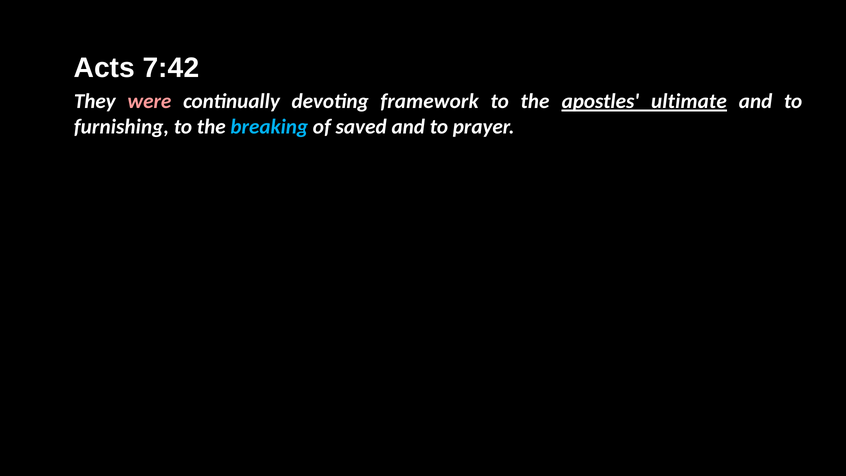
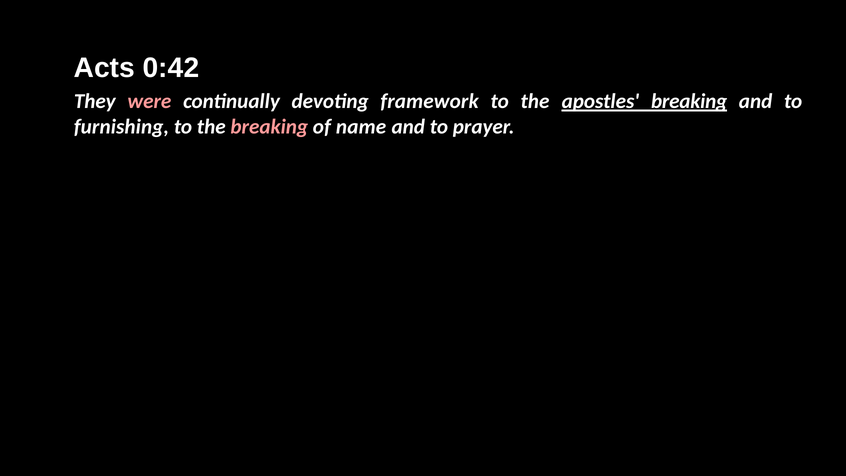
7:42: 7:42 -> 0:42
apostles ultimate: ultimate -> breaking
breaking at (269, 127) colour: light blue -> pink
saved: saved -> name
